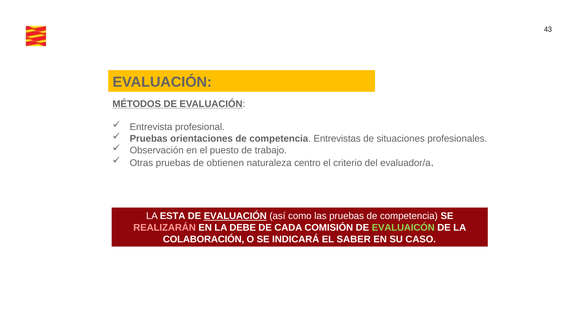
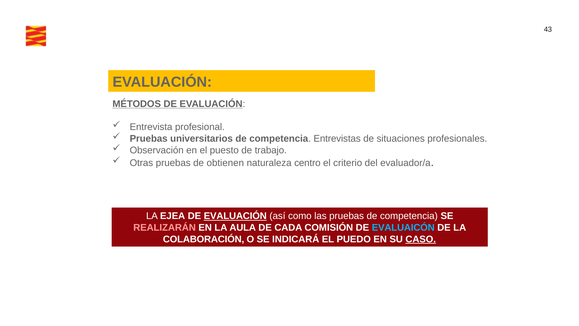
orientaciones: orientaciones -> universitarios
ESTA: ESTA -> EJEA
DEBE: DEBE -> AULA
EVALUAICÓN colour: light green -> light blue
SABER: SABER -> PUEDO
CASO underline: none -> present
